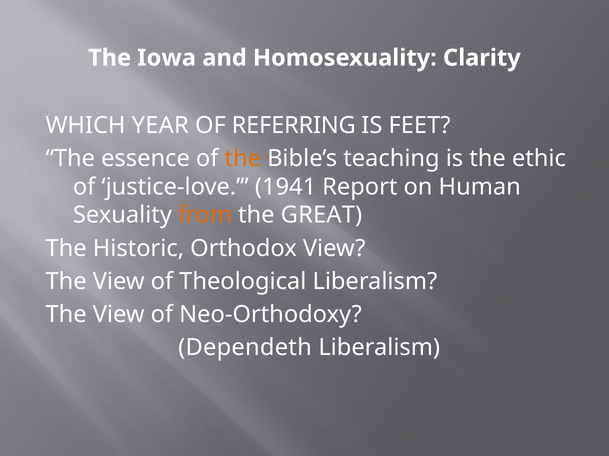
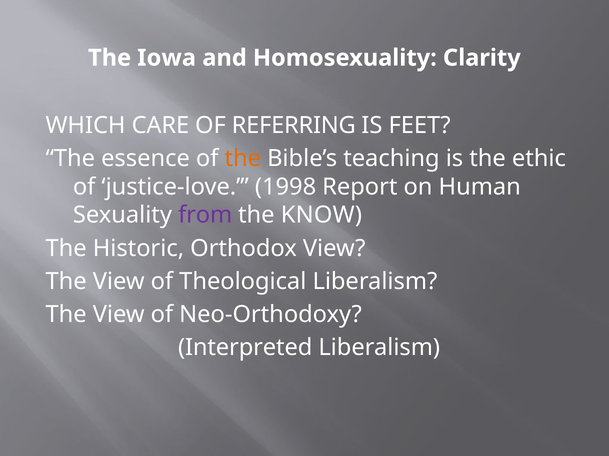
YEAR: YEAR -> CARE
1941: 1941 -> 1998
from colour: orange -> purple
GREAT: GREAT -> KNOW
Dependeth: Dependeth -> Interpreted
